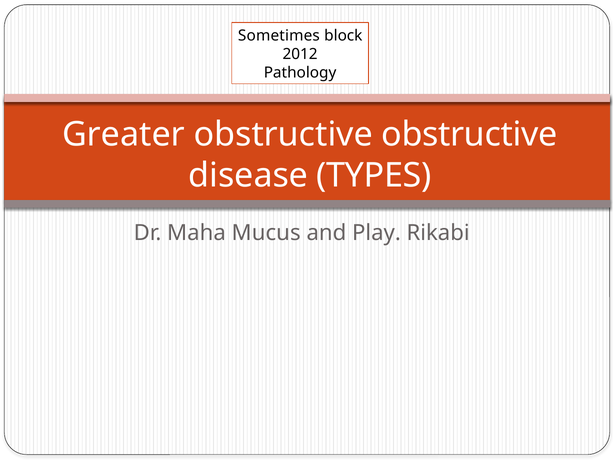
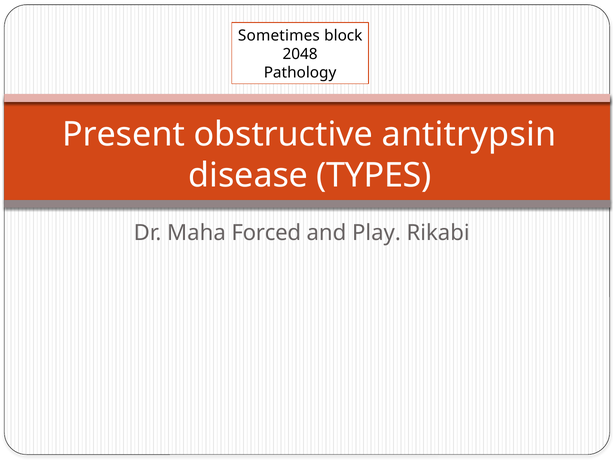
2012: 2012 -> 2048
Greater: Greater -> Present
obstructive obstructive: obstructive -> antitrypsin
Mucus: Mucus -> Forced
